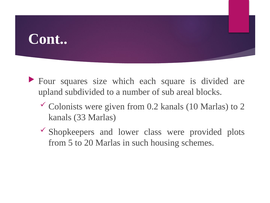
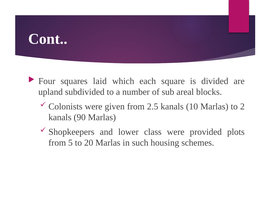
size: size -> laid
0.2: 0.2 -> 2.5
33: 33 -> 90
